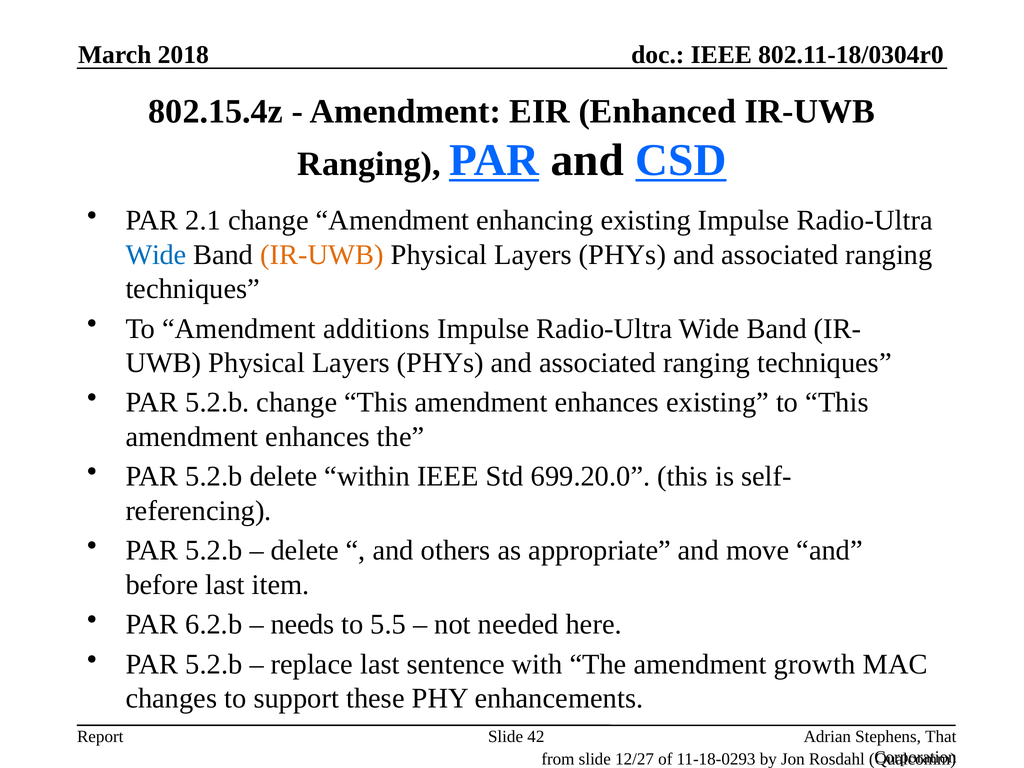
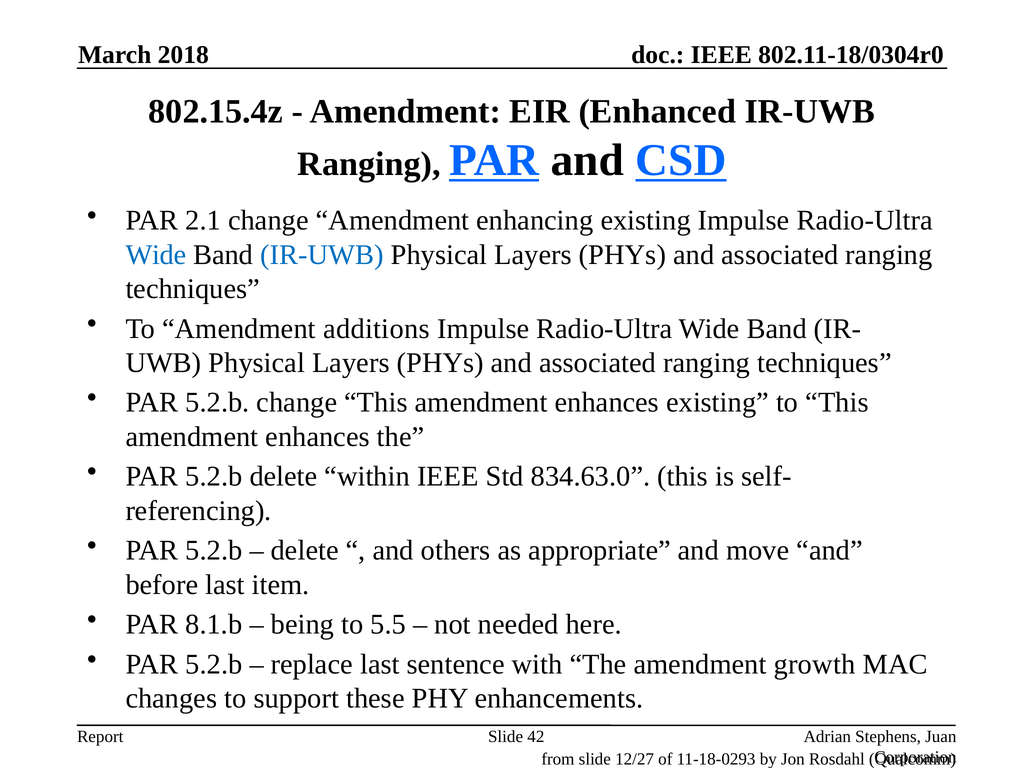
IR-UWB at (322, 255) colour: orange -> blue
699.20.0: 699.20.0 -> 834.63.0
6.2.b: 6.2.b -> 8.1.b
needs: needs -> being
That: That -> Juan
